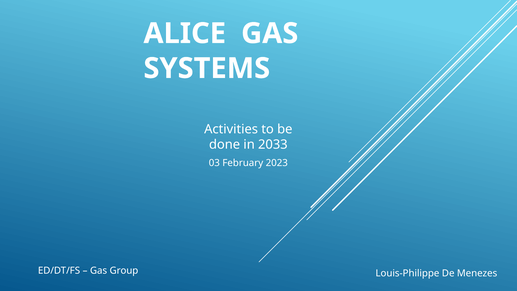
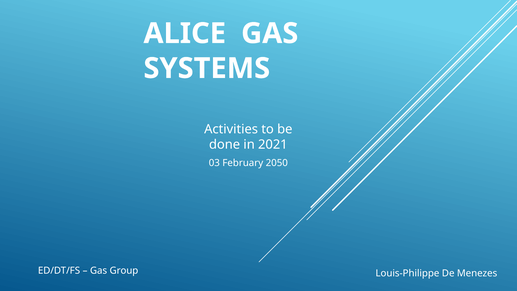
2033: 2033 -> 2021
2023: 2023 -> 2050
